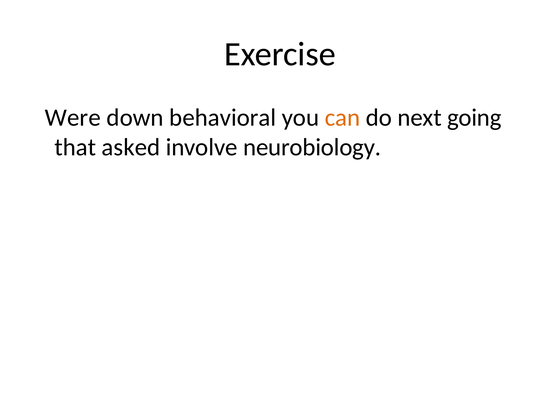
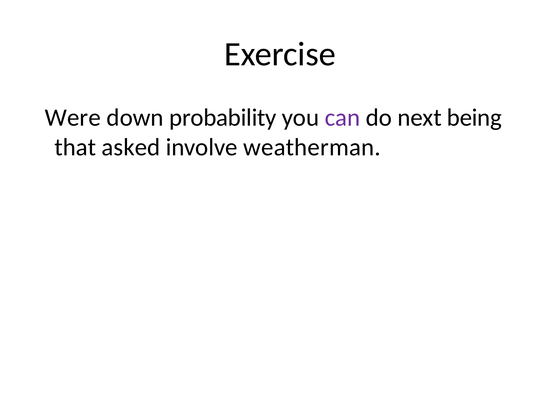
behavioral: behavioral -> probability
can colour: orange -> purple
going: going -> being
neurobiology: neurobiology -> weatherman
